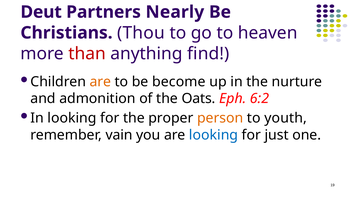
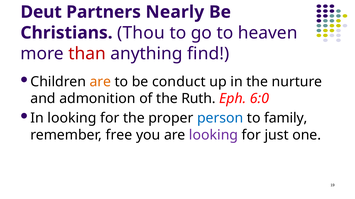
become: become -> conduct
Oats: Oats -> Ruth
6:2: 6:2 -> 6:0
person colour: orange -> blue
youth: youth -> family
vain: vain -> free
looking at (214, 135) colour: blue -> purple
